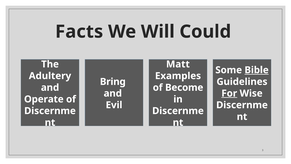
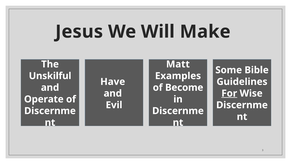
Facts: Facts -> Jesus
Could: Could -> Make
Bible underline: present -> none
Adultery: Adultery -> Unskilful
Bring: Bring -> Have
